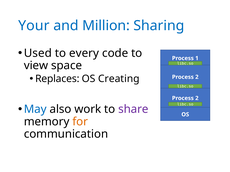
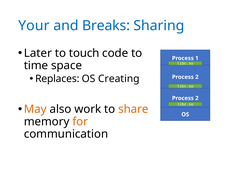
Million: Million -> Breaks
Used: Used -> Later
every: every -> touch
view: view -> time
May colour: blue -> orange
share colour: purple -> orange
